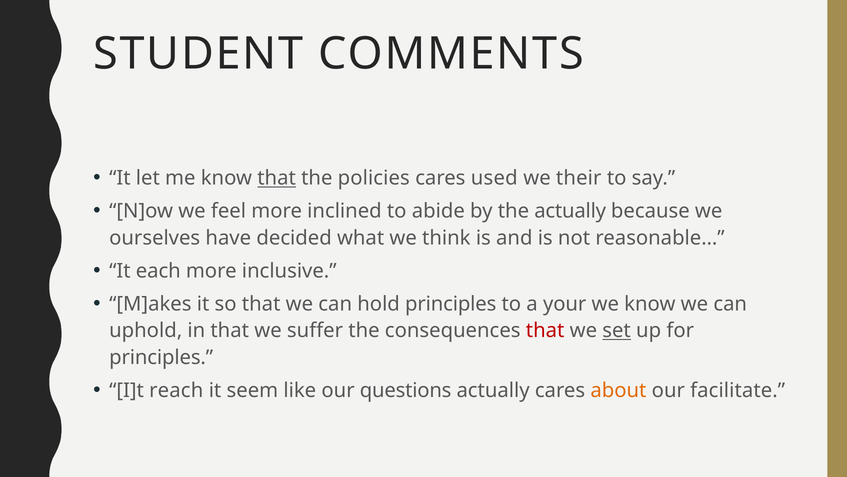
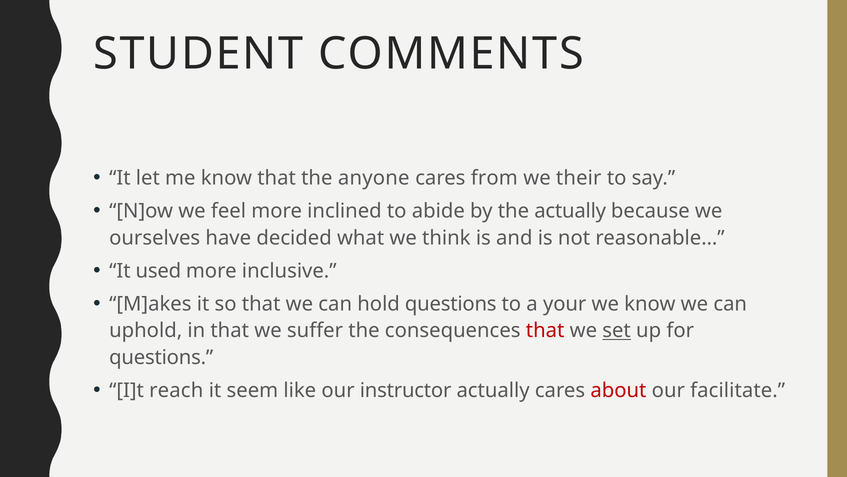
that at (277, 178) underline: present -> none
policies: policies -> anyone
used: used -> from
each: each -> used
hold principles: principles -> questions
principles at (161, 357): principles -> questions
questions: questions -> instructor
about colour: orange -> red
